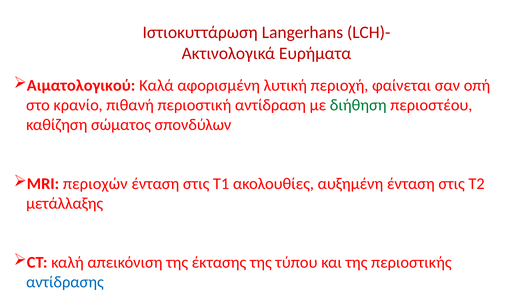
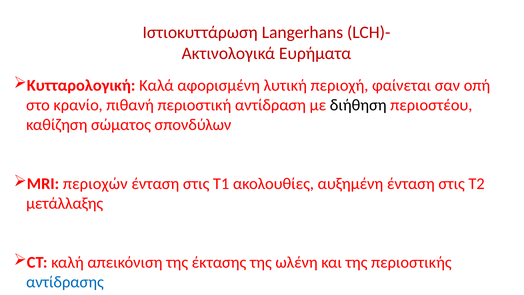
Αιματολογικού: Αιματολογικού -> Κυτταρολογική
διήθηση colour: green -> black
τύπου: τύπου -> ωλένη
